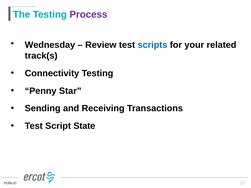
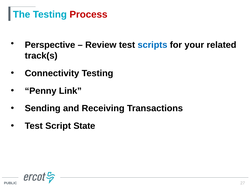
Process colour: purple -> red
Wednesday: Wednesday -> Perspective
Star: Star -> Link
